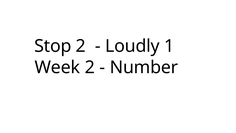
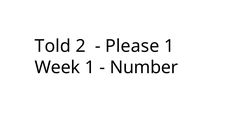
Stop: Stop -> Told
Loudly: Loudly -> Please
Week 2: 2 -> 1
